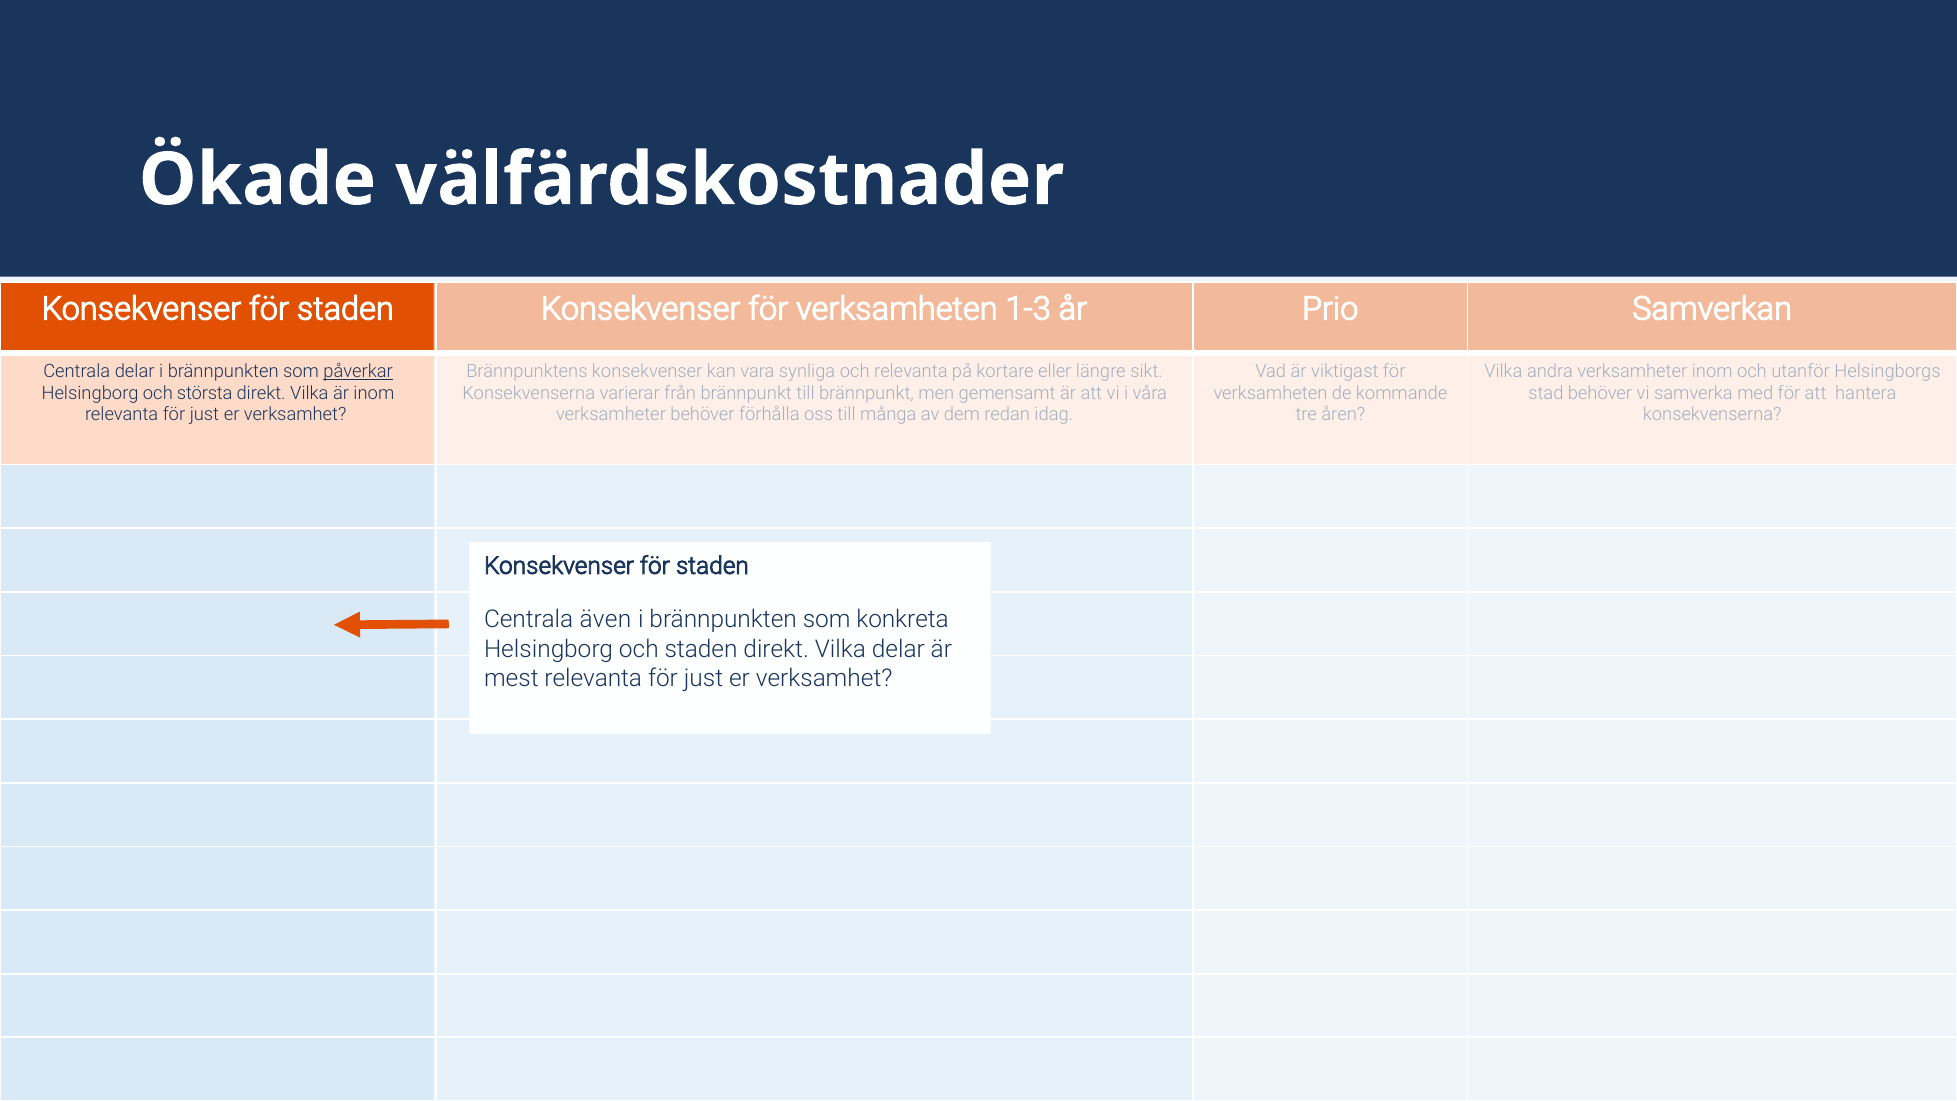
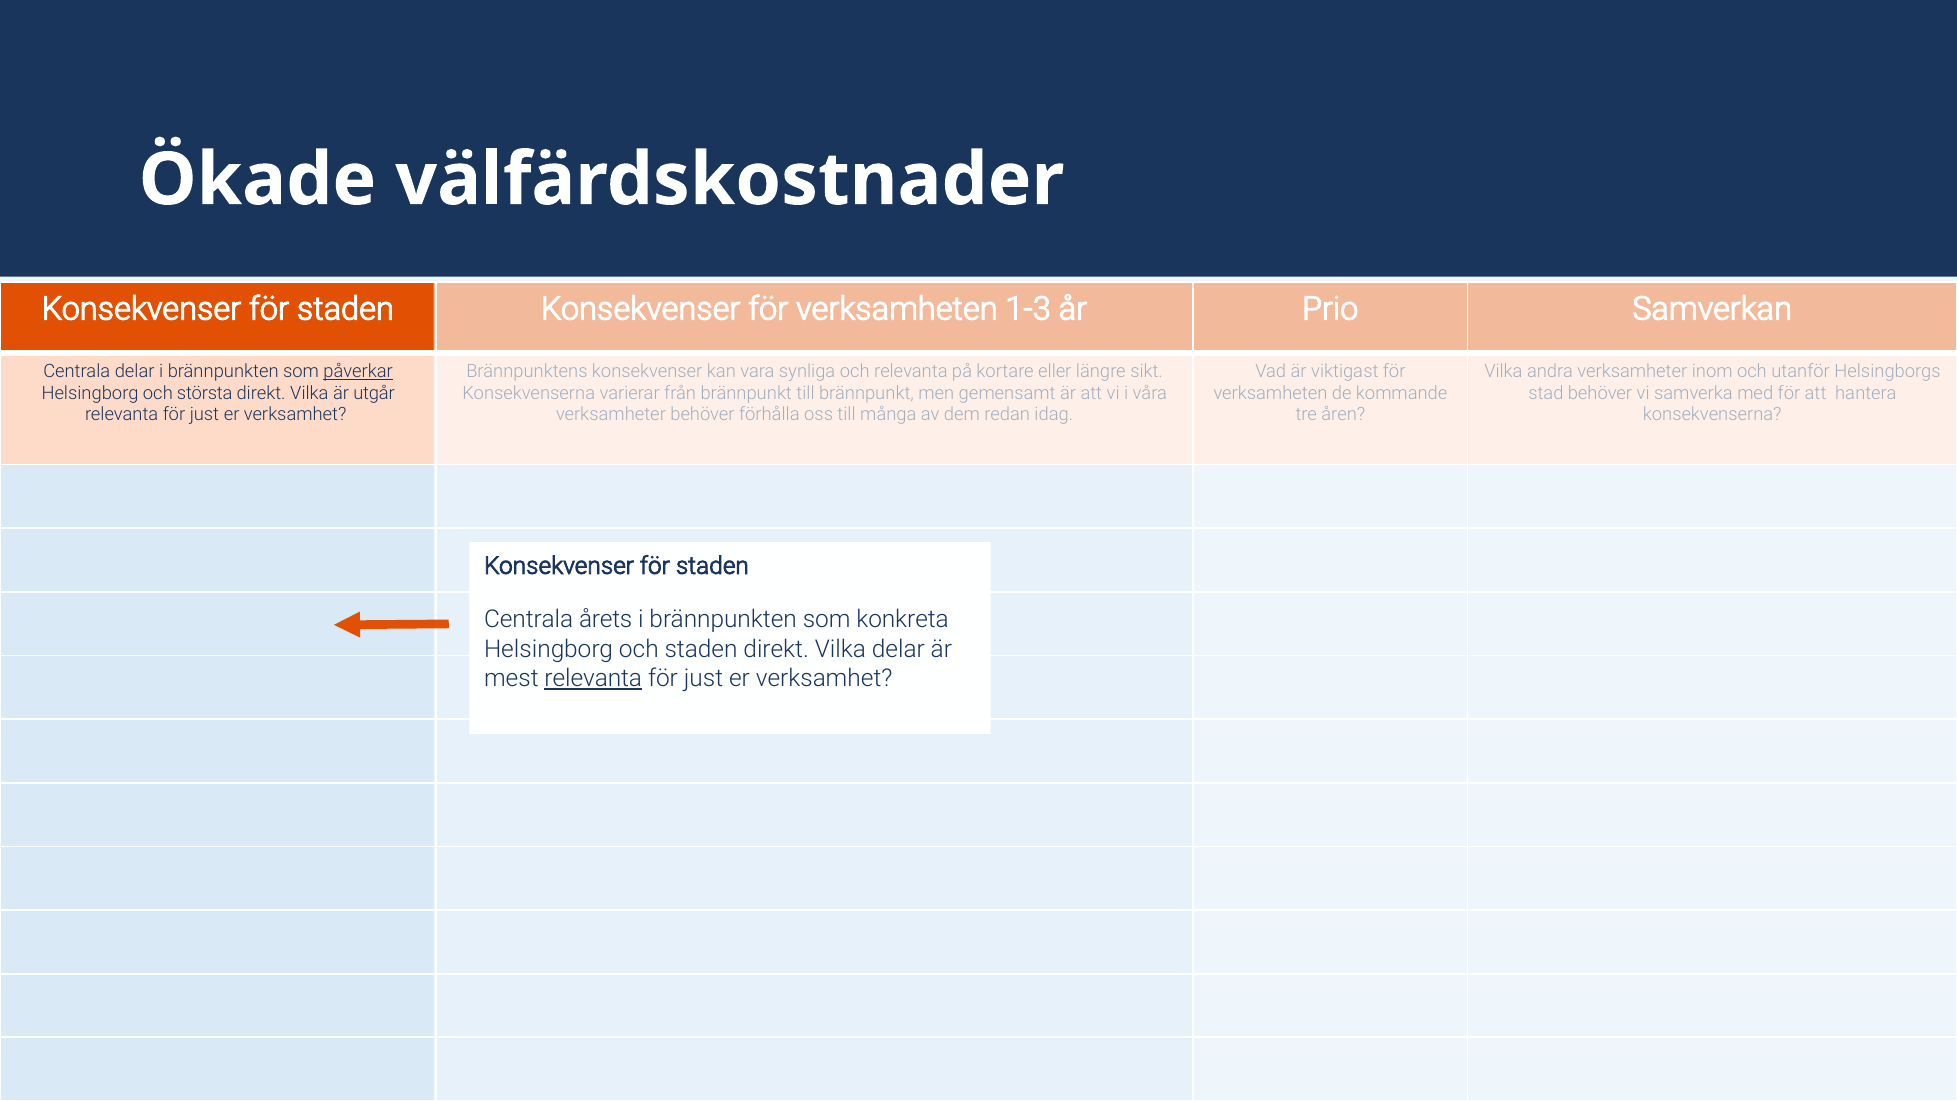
är inom: inom -> utgår
även: även -> årets
relevanta at (593, 678) underline: none -> present
